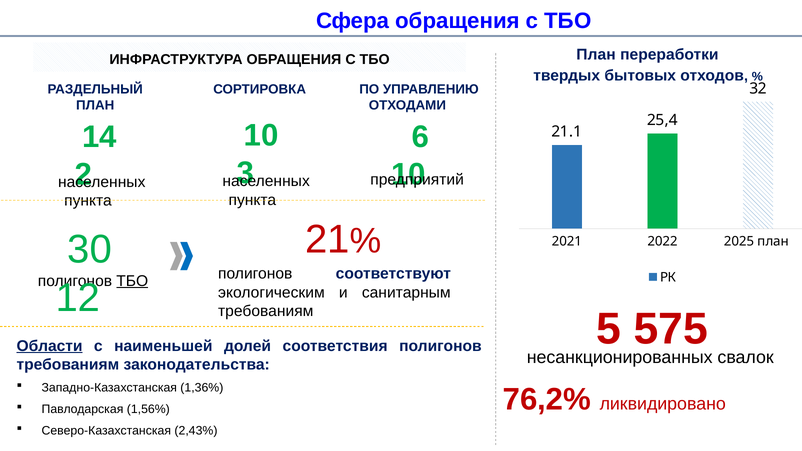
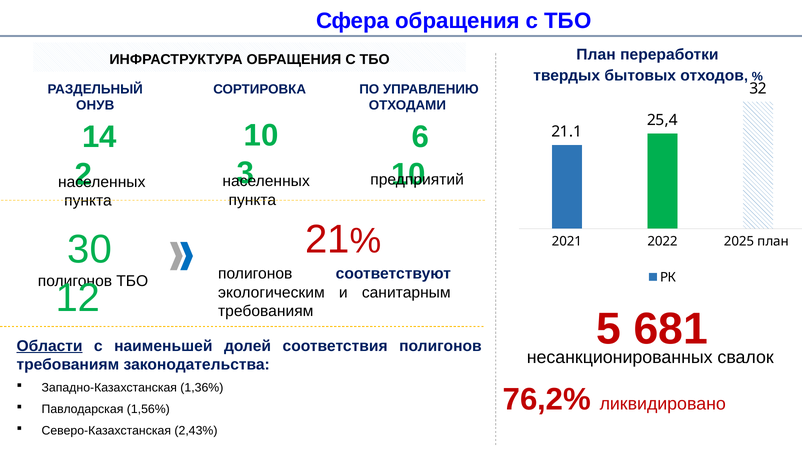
ПЛАН at (95, 105): ПЛАН -> ОНУВ
ТБО at (132, 281) underline: present -> none
575: 575 -> 681
